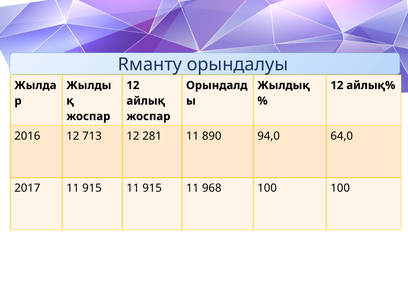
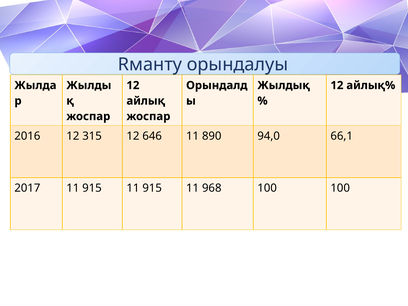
713: 713 -> 315
281: 281 -> 646
64,0: 64,0 -> 66,1
